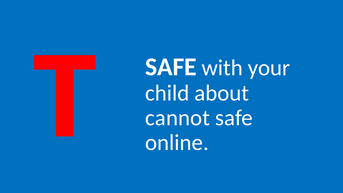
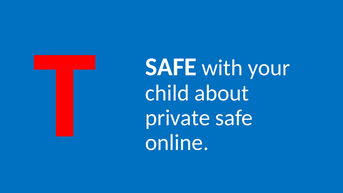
cannot: cannot -> private
